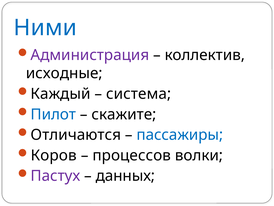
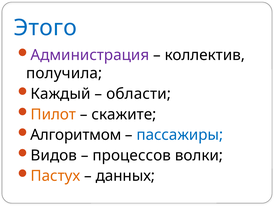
Ними: Ними -> Этого
исходные: исходные -> получила
система: система -> области
Пилот colour: blue -> orange
Отличаются: Отличаются -> Алгоритмом
Коров: Коров -> Видов
Пастух colour: purple -> orange
